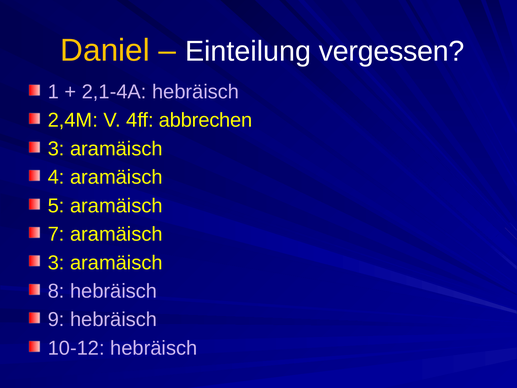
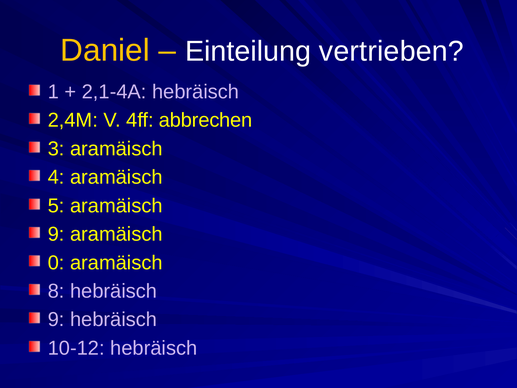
vergessen: vergessen -> vertrieben
7 at (56, 234): 7 -> 9
3 at (56, 263): 3 -> 0
